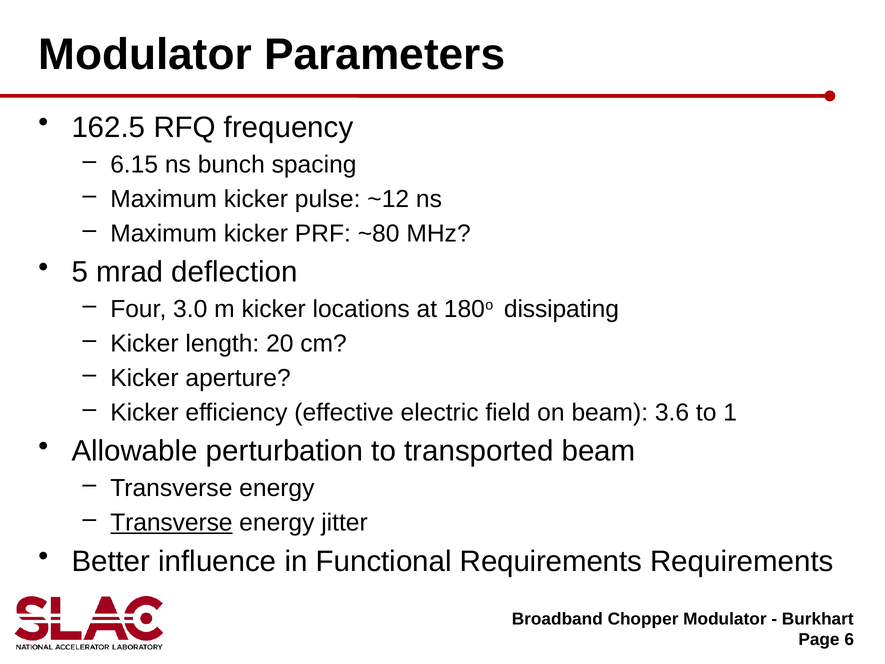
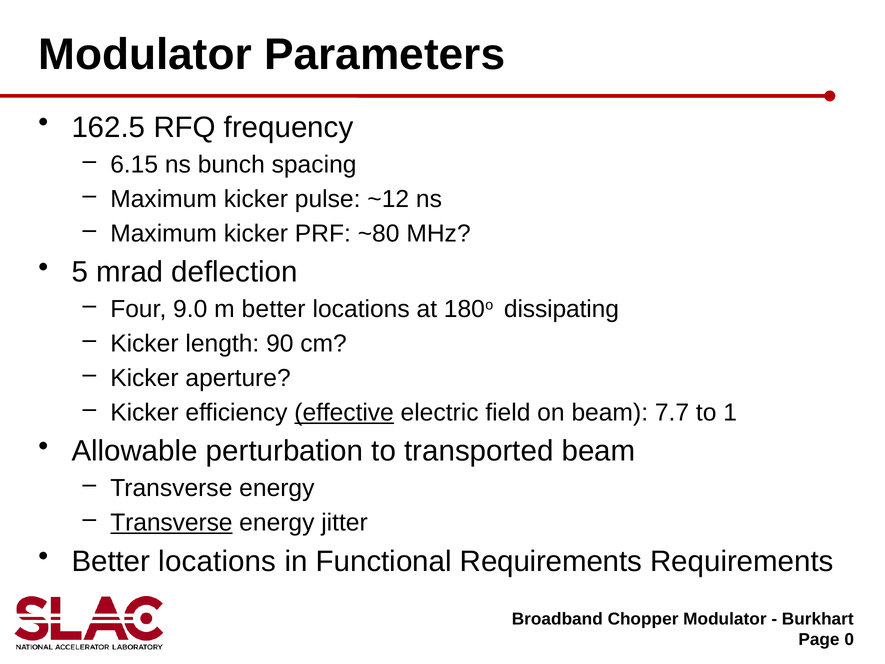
3.0: 3.0 -> 9.0
m kicker: kicker -> better
20: 20 -> 90
effective underline: none -> present
3.6: 3.6 -> 7.7
influence at (217, 561): influence -> locations
6: 6 -> 0
